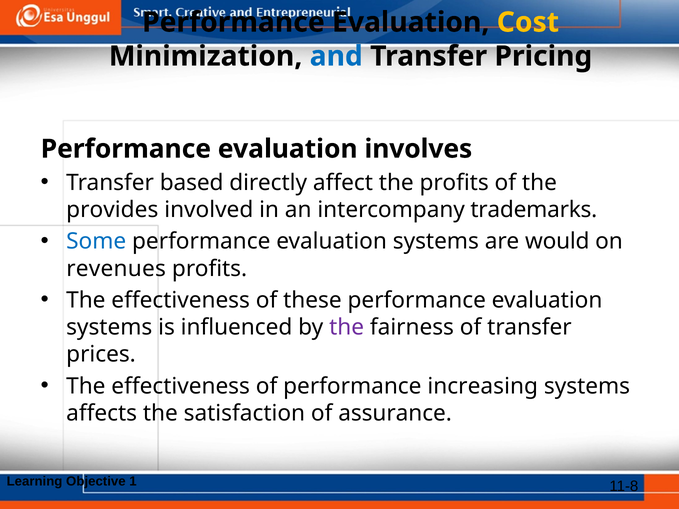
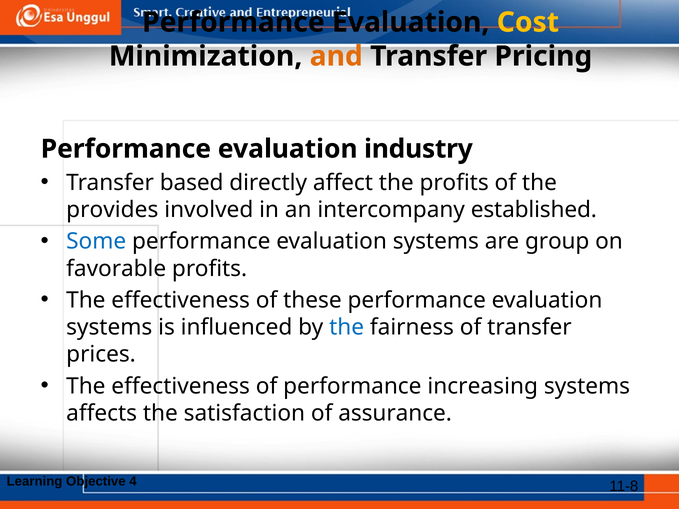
and colour: blue -> orange
involves: involves -> industry
trademarks: trademarks -> established
would: would -> group
revenues: revenues -> favorable
the at (347, 328) colour: purple -> blue
1: 1 -> 4
